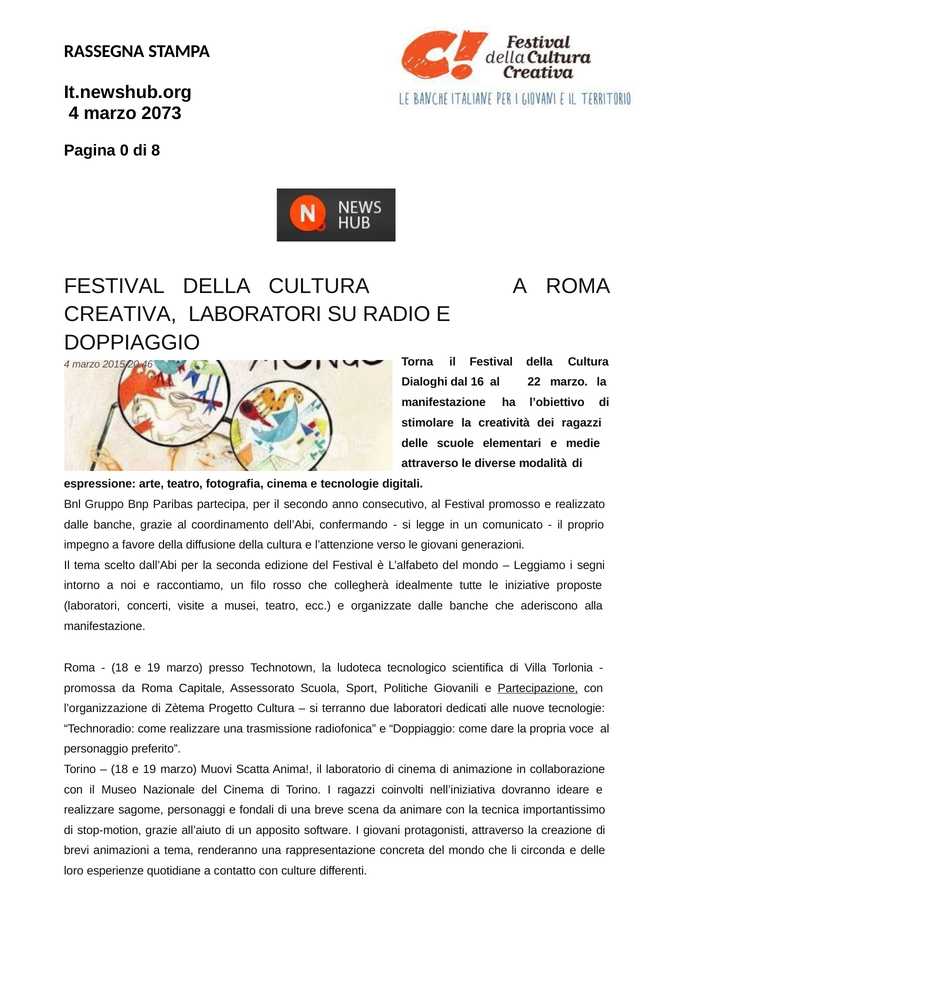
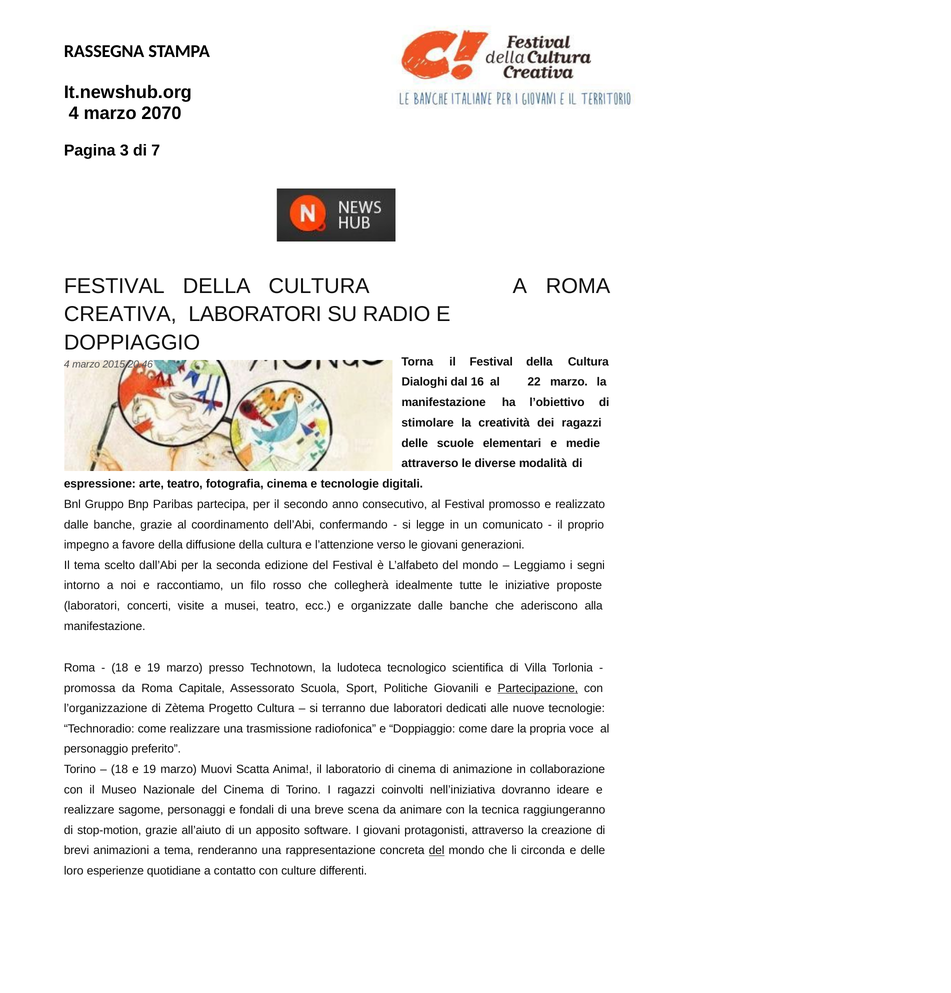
2073: 2073 -> 2070
0: 0 -> 3
8: 8 -> 7
importantissimo: importantissimo -> raggiungeranno
del at (437, 850) underline: none -> present
